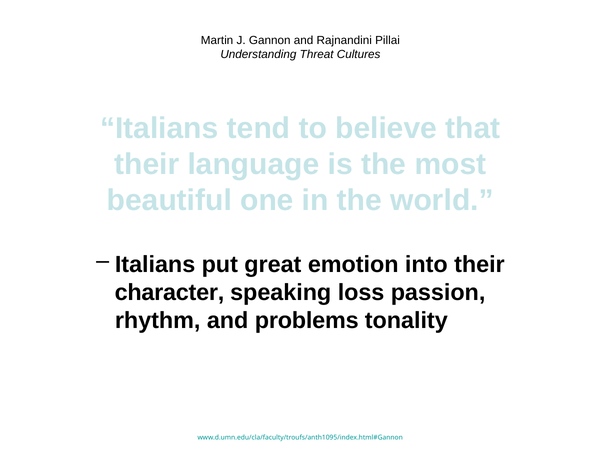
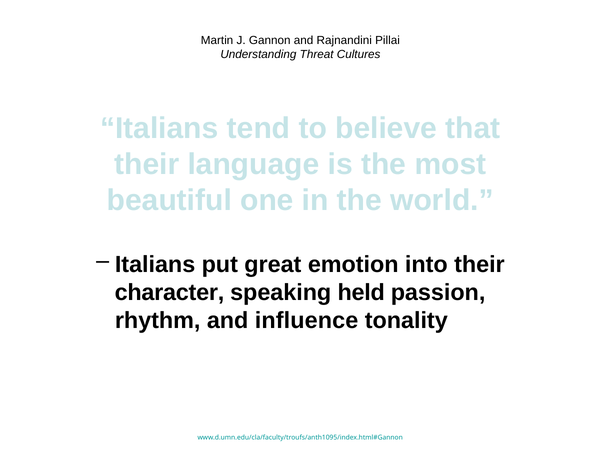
loss: loss -> held
problems: problems -> influence
